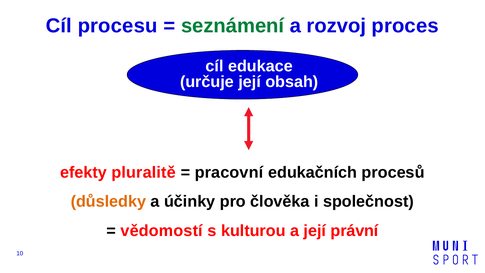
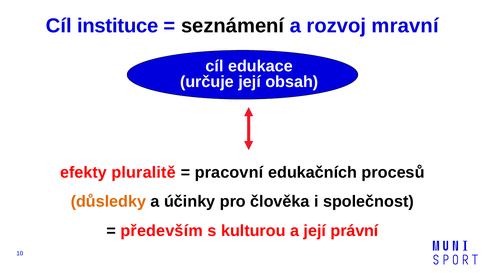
procesu: procesu -> instituce
seznámení colour: green -> black
proces: proces -> mravní
vědomostí: vědomostí -> především
